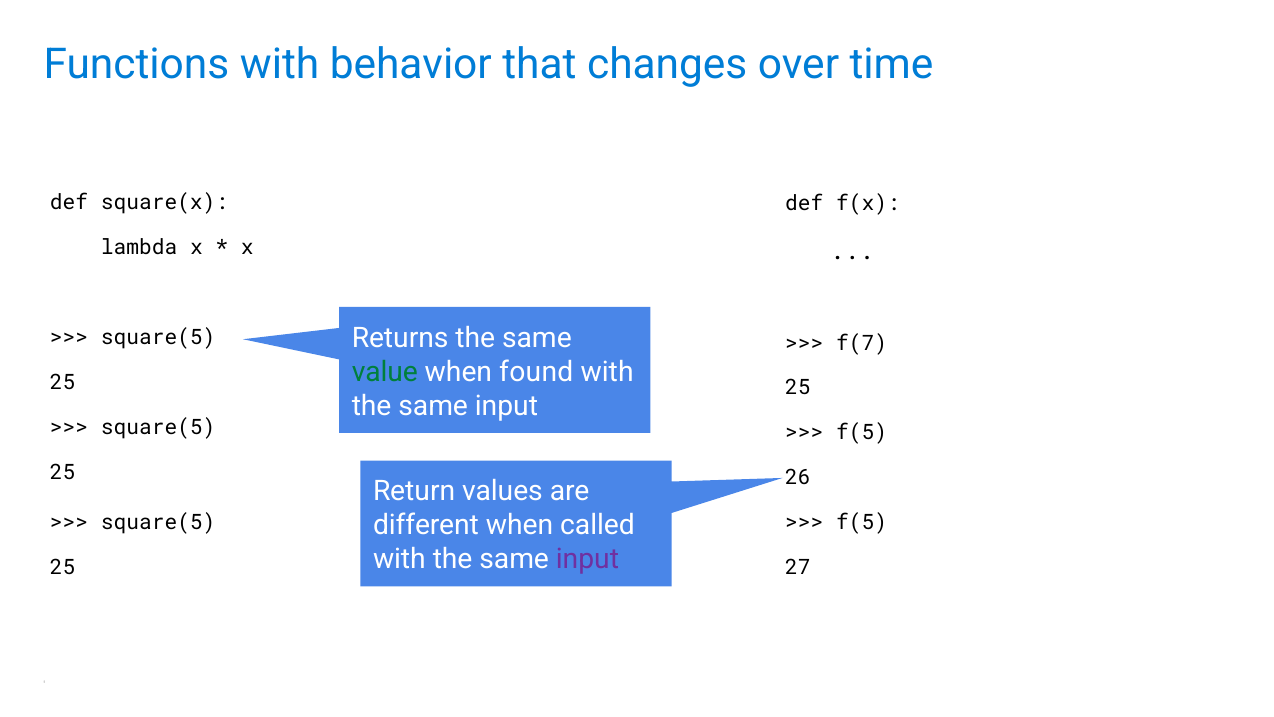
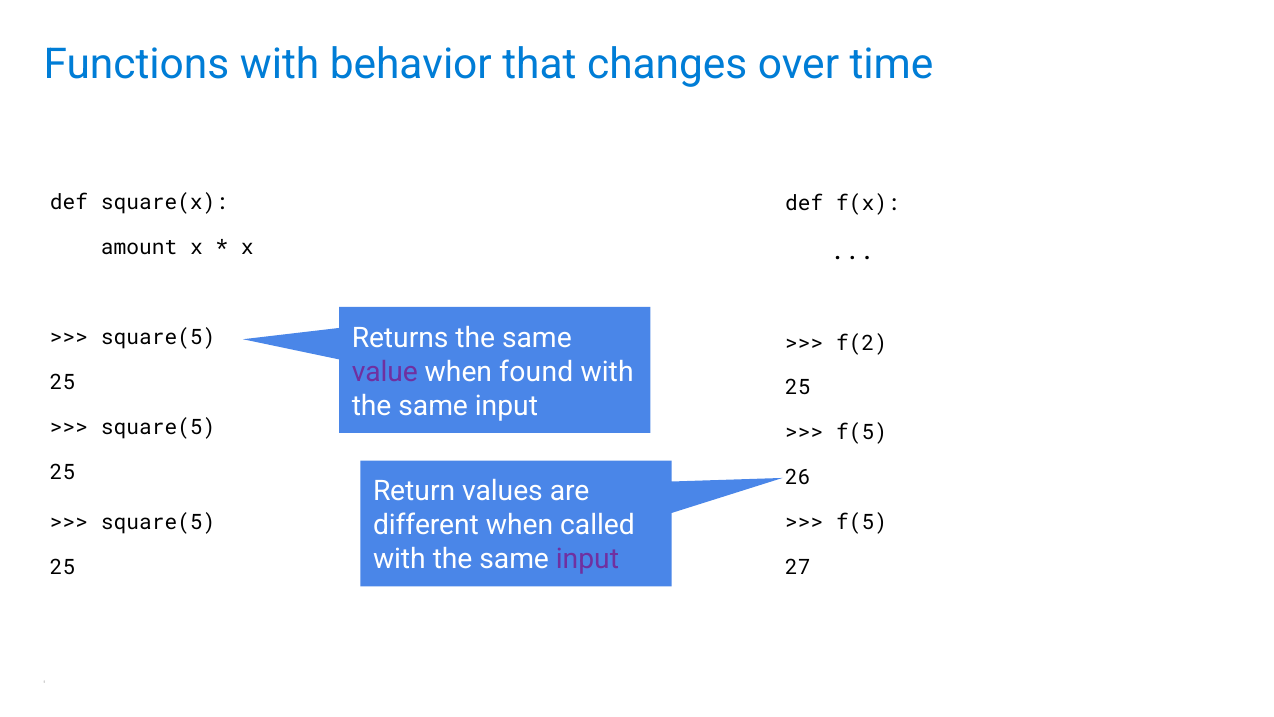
lambda: lambda -> amount
f(7: f(7 -> f(2
value colour: green -> purple
